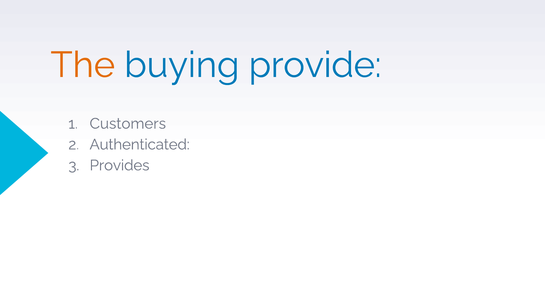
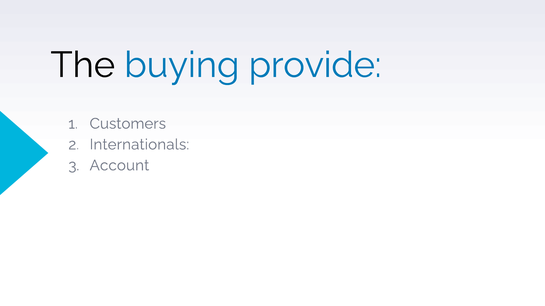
The colour: orange -> black
Authenticated: Authenticated -> Internationals
Provides: Provides -> Account
